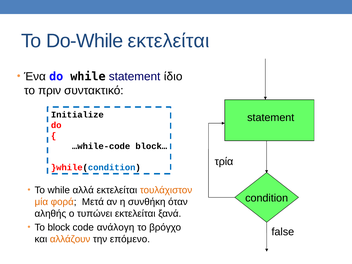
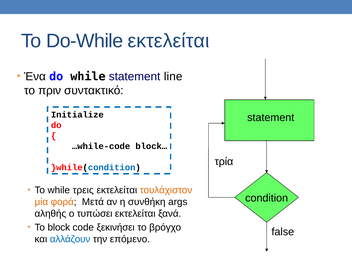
ίδιο: ίδιο -> line
αλλά: αλλά -> τρεις
όταν: όταν -> args
τυπώνει: τυπώνει -> τυπώσει
ανάλογη: ανάλογη -> ξεκινήσει
αλλάζουν colour: orange -> blue
